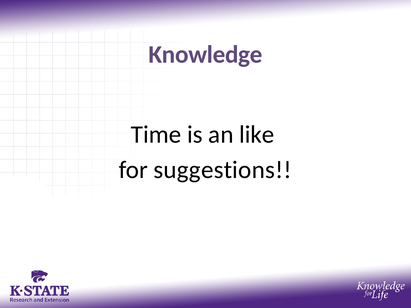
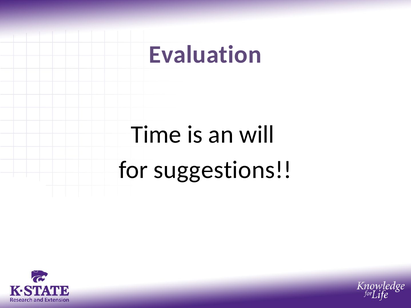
Knowledge: Knowledge -> Evaluation
like: like -> will
